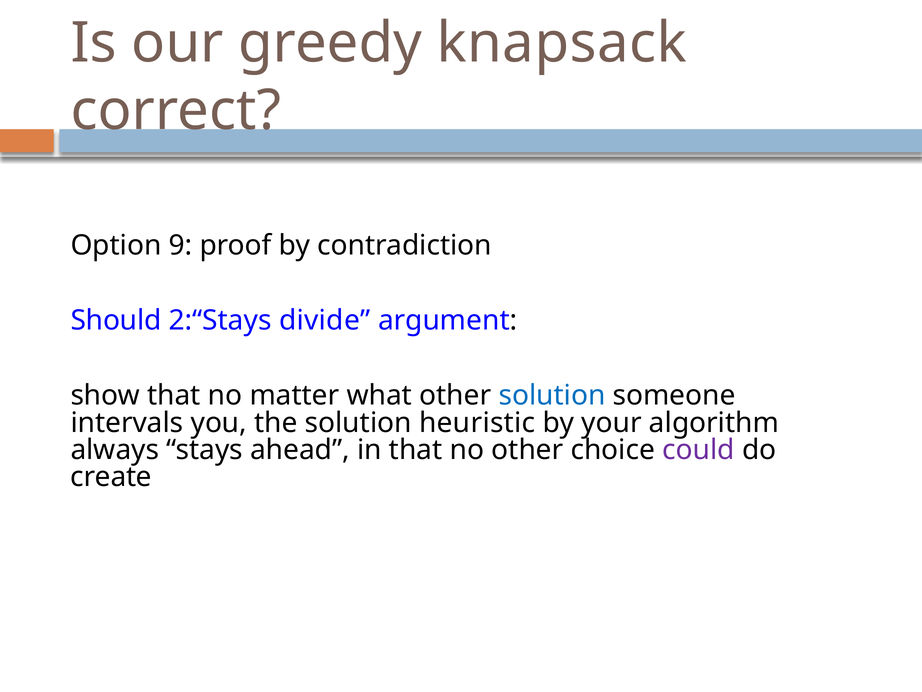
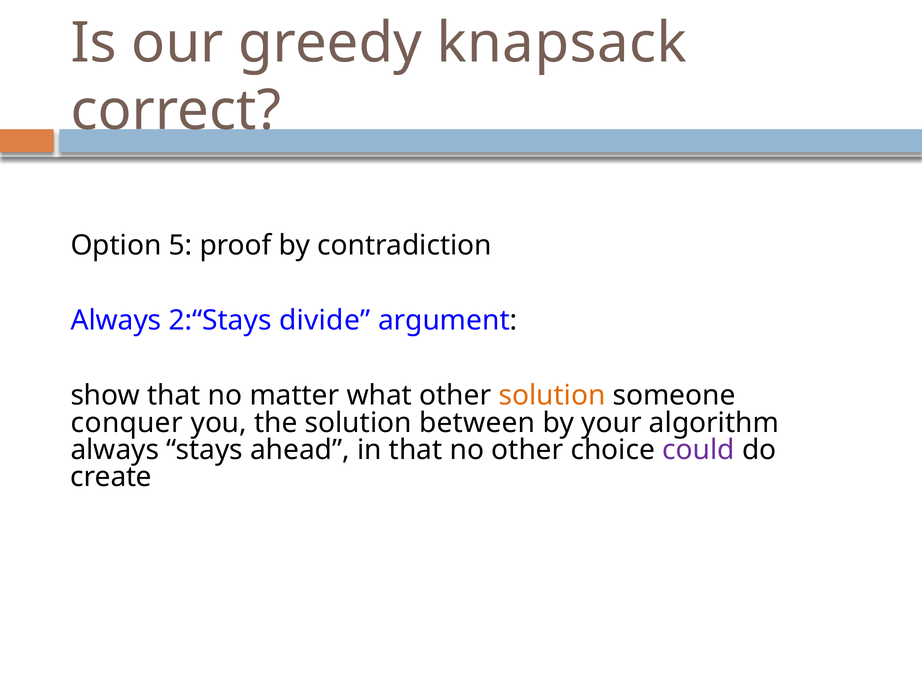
9: 9 -> 5
Should at (116, 320): Should -> Always
solution at (552, 395) colour: blue -> orange
intervals: intervals -> conquer
heuristic: heuristic -> between
